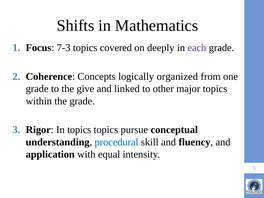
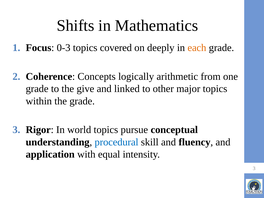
7-3: 7-3 -> 0-3
each colour: purple -> orange
organized: organized -> arithmetic
In topics: topics -> world
